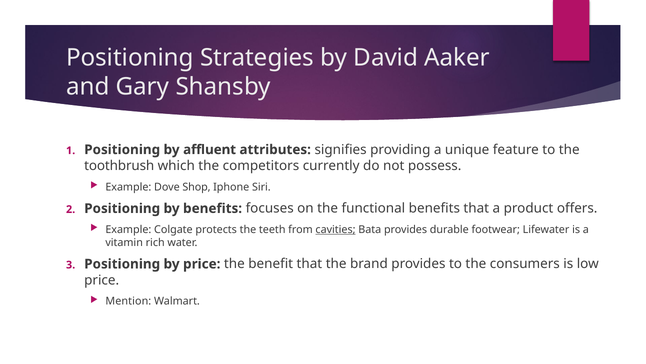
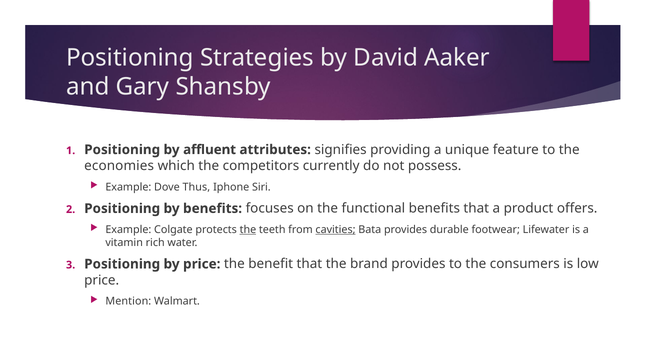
toothbrush: toothbrush -> economies
Shop: Shop -> Thus
the at (248, 229) underline: none -> present
